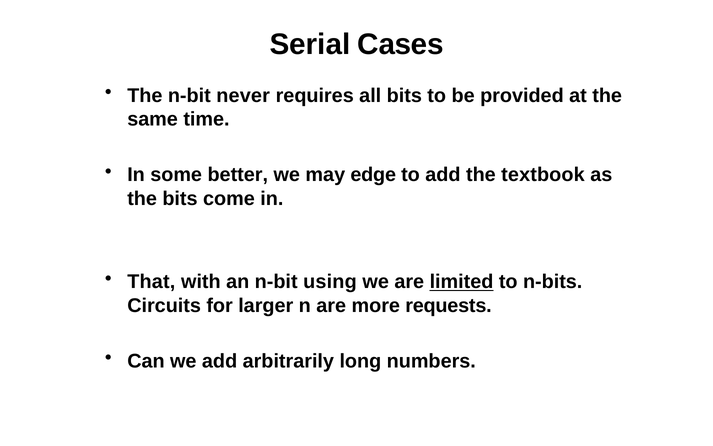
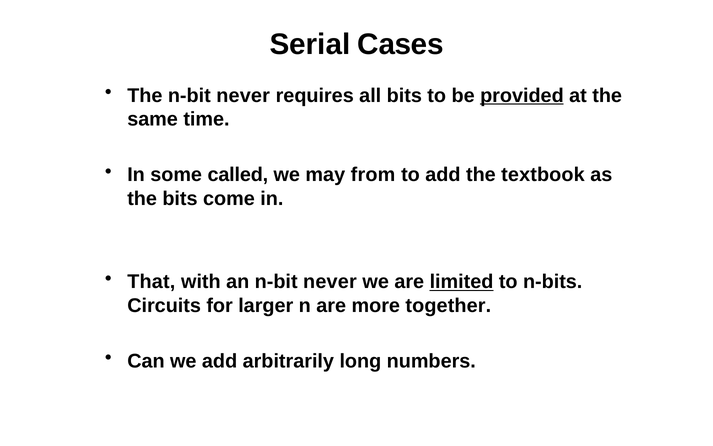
provided underline: none -> present
better: better -> called
edge: edge -> from
an n-bit using: using -> never
requests: requests -> together
